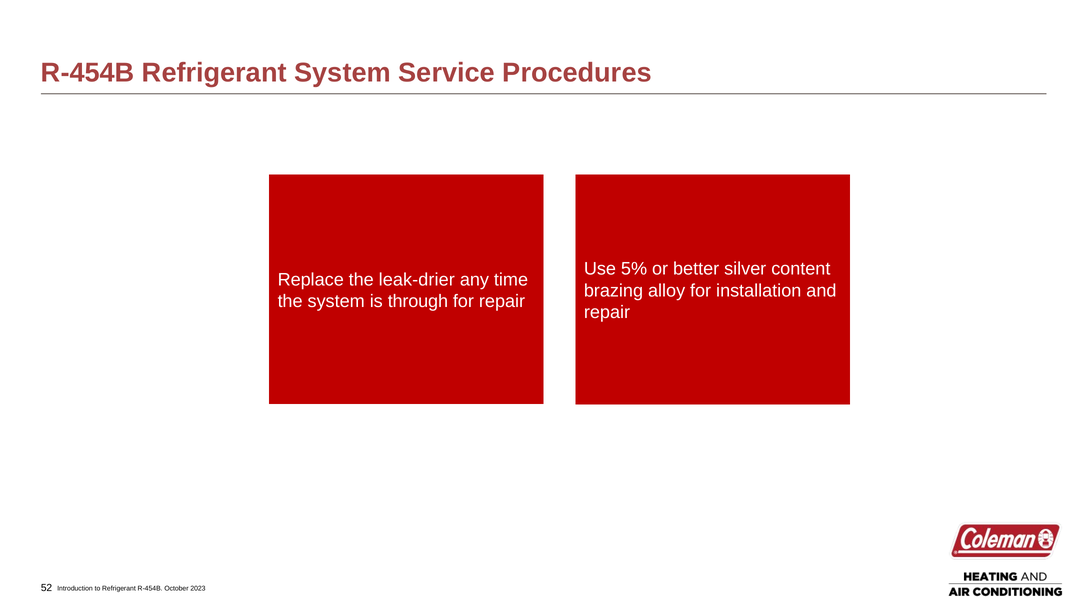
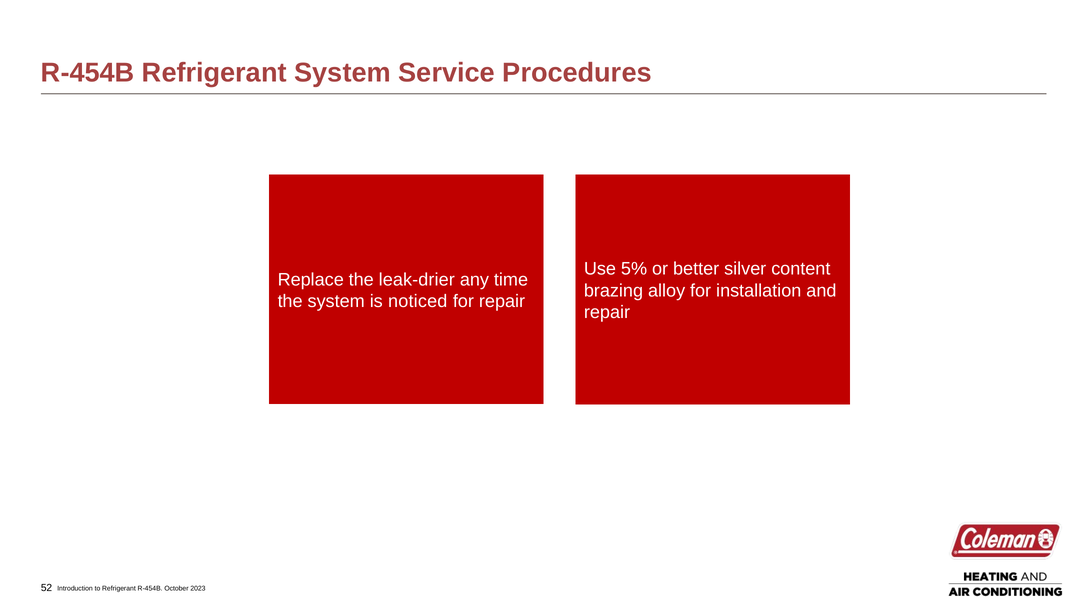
through: through -> noticed
